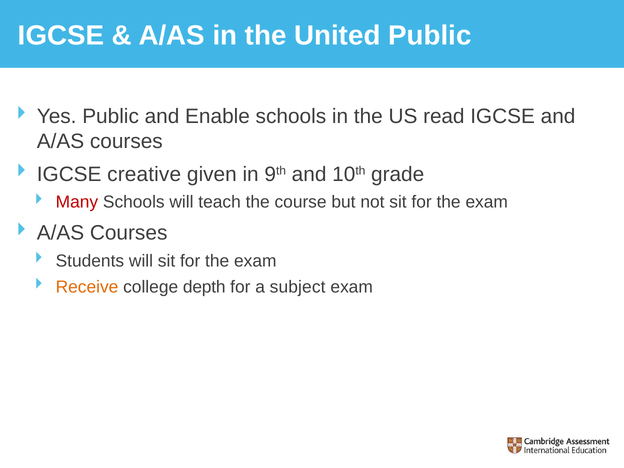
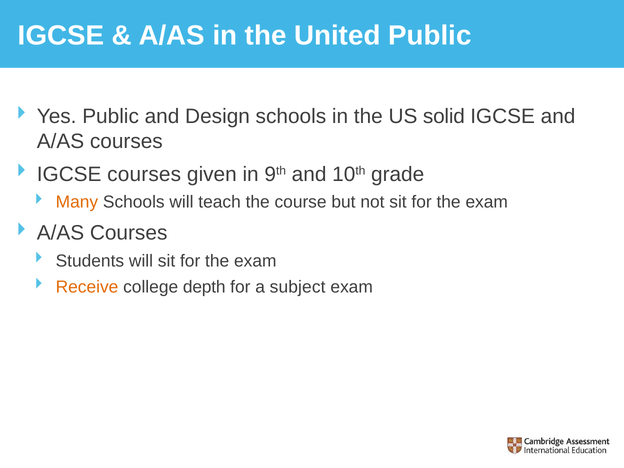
Enable: Enable -> Design
read: read -> solid
IGCSE creative: creative -> courses
Many colour: red -> orange
